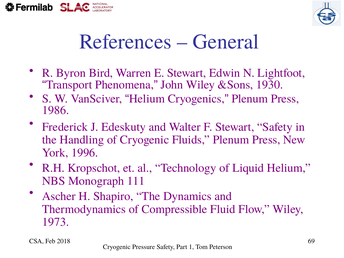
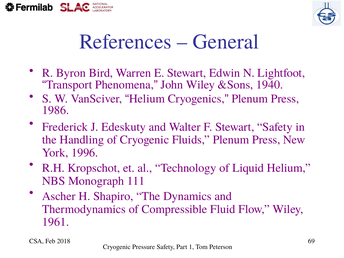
1930: 1930 -> 1940
1973: 1973 -> 1961
